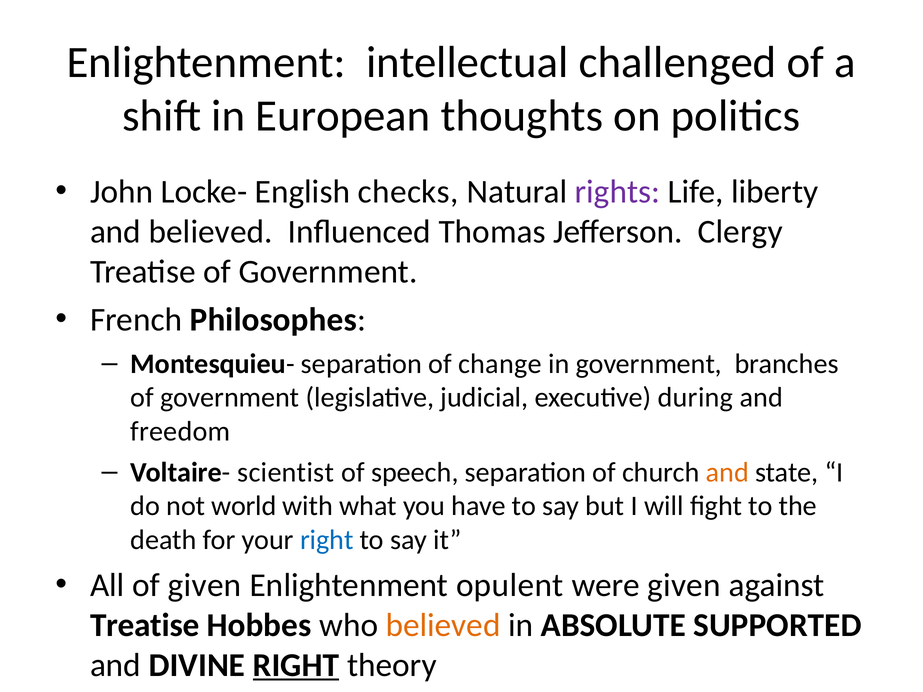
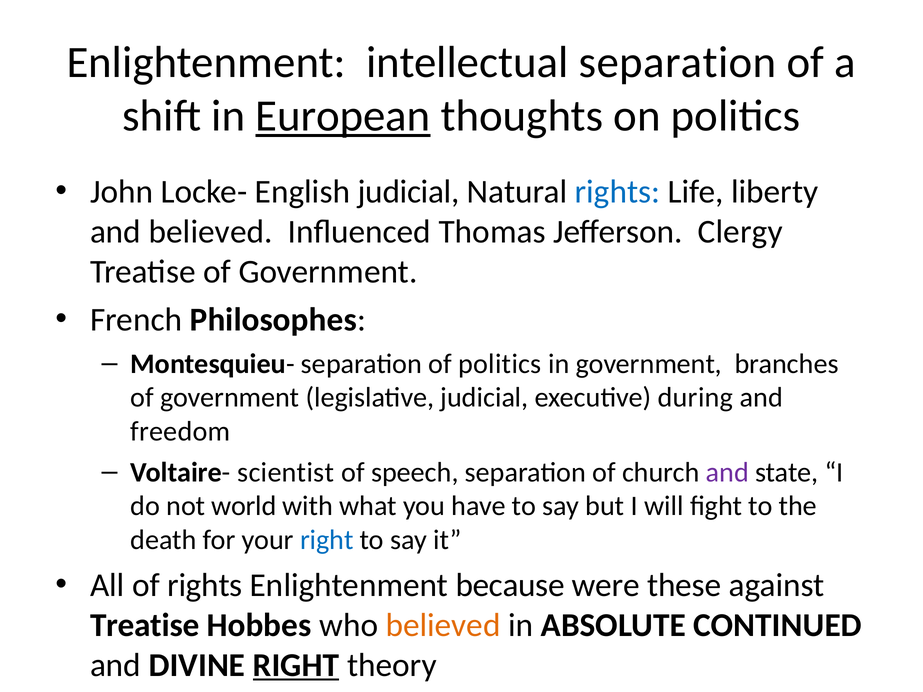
intellectual challenged: challenged -> separation
European underline: none -> present
English checks: checks -> judicial
rights at (617, 192) colour: purple -> blue
of change: change -> politics
and at (727, 473) colour: orange -> purple
of given: given -> rights
opulent: opulent -> because
were given: given -> these
SUPPORTED: SUPPORTED -> CONTINUED
